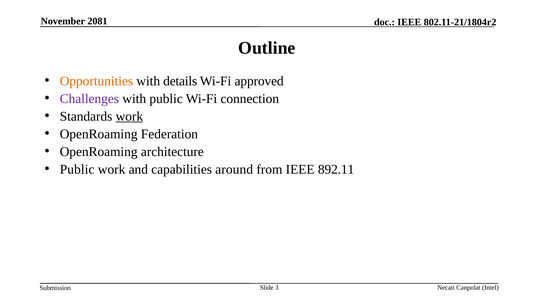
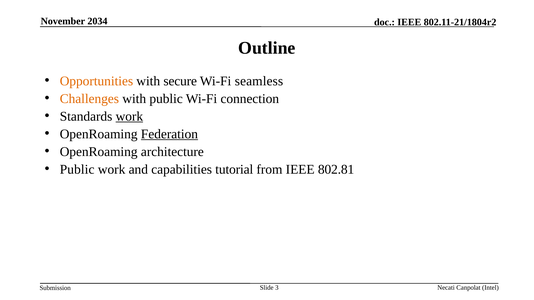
2081: 2081 -> 2034
details: details -> secure
approved: approved -> seamless
Challenges colour: purple -> orange
Federation underline: none -> present
around: around -> tutorial
892.11: 892.11 -> 802.81
